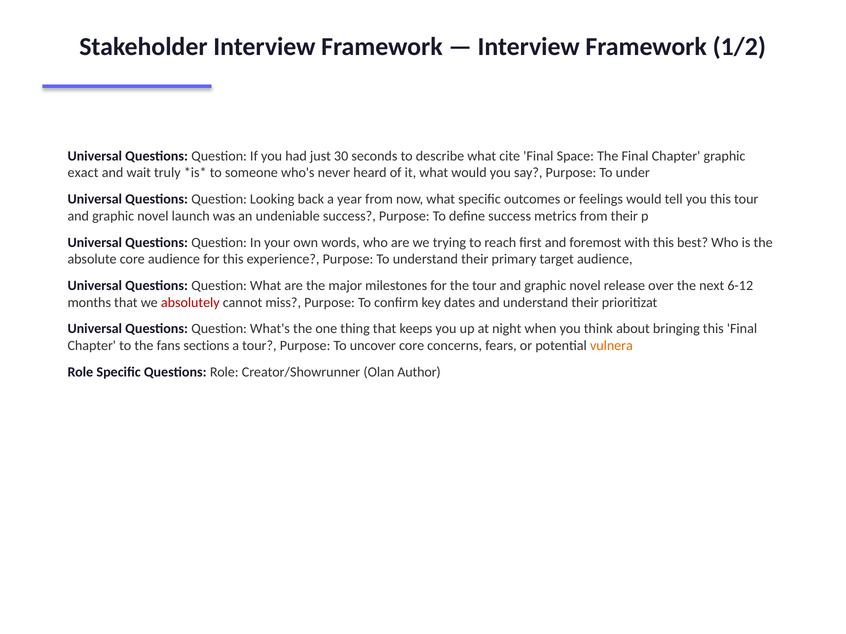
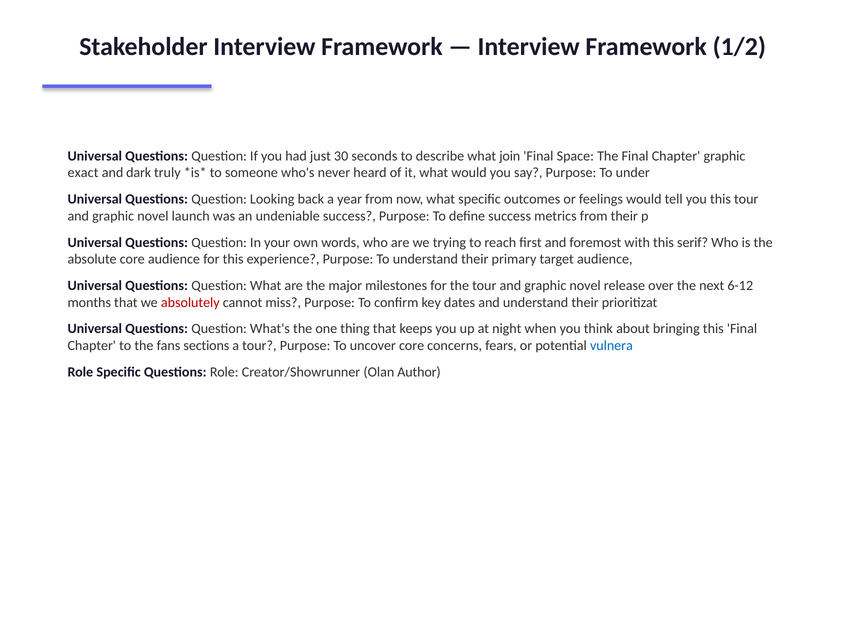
cite: cite -> join
wait: wait -> dark
best: best -> serif
vulnera colour: orange -> blue
